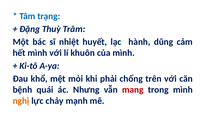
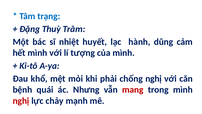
khuôn: khuôn -> tượng
chống trên: trên -> nghị
nghị at (21, 101) colour: orange -> red
